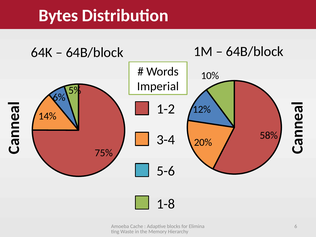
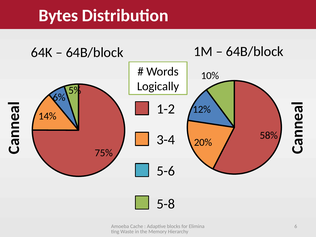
Imperial: Imperial -> Logically
1-8: 1-8 -> 5-8
